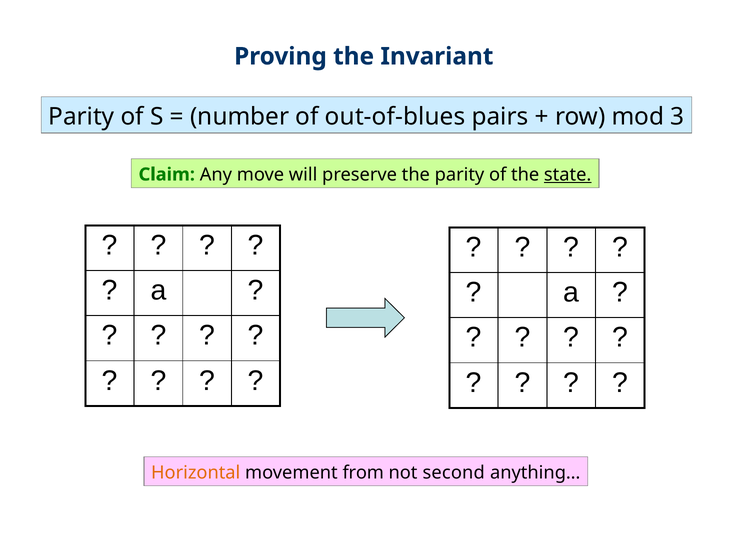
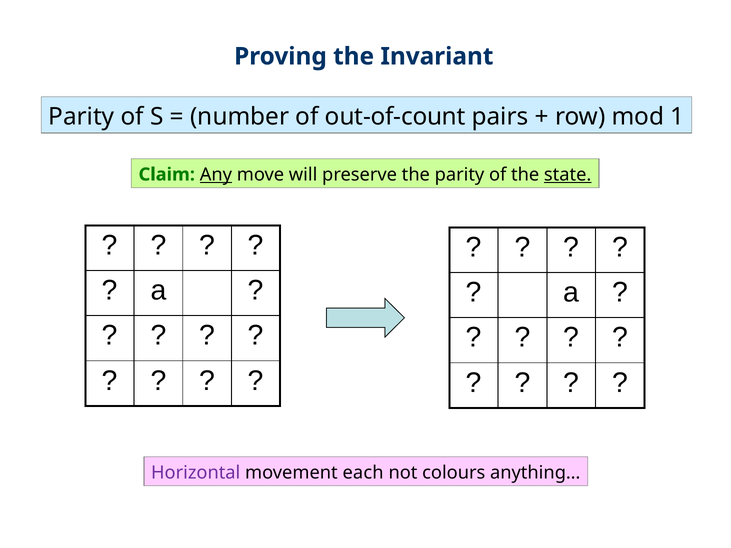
out-of-blues: out-of-blues -> out-of-count
3: 3 -> 1
Any underline: none -> present
Horizontal colour: orange -> purple
from: from -> each
second: second -> colours
